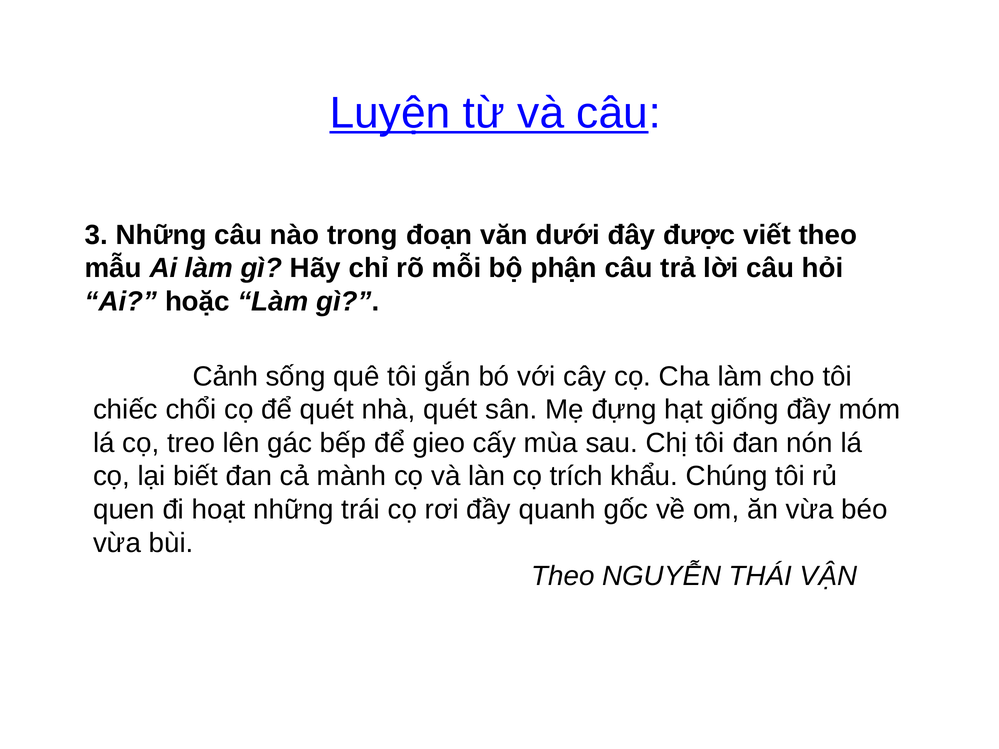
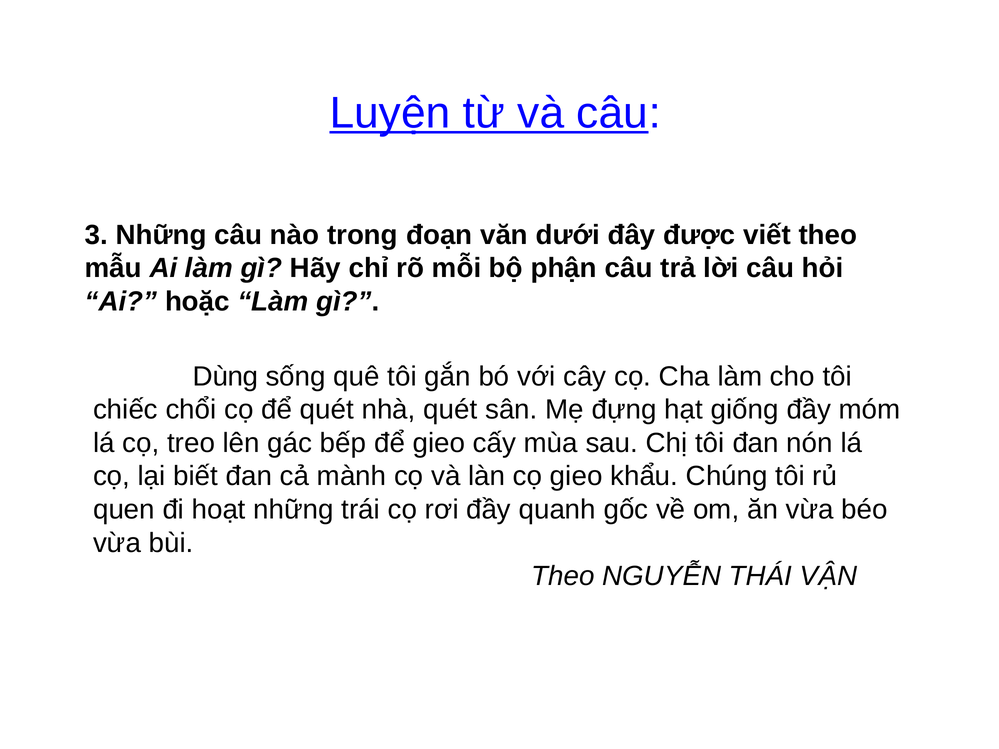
Cảnh: Cảnh -> Dùng
cọ trích: trích -> gieo
